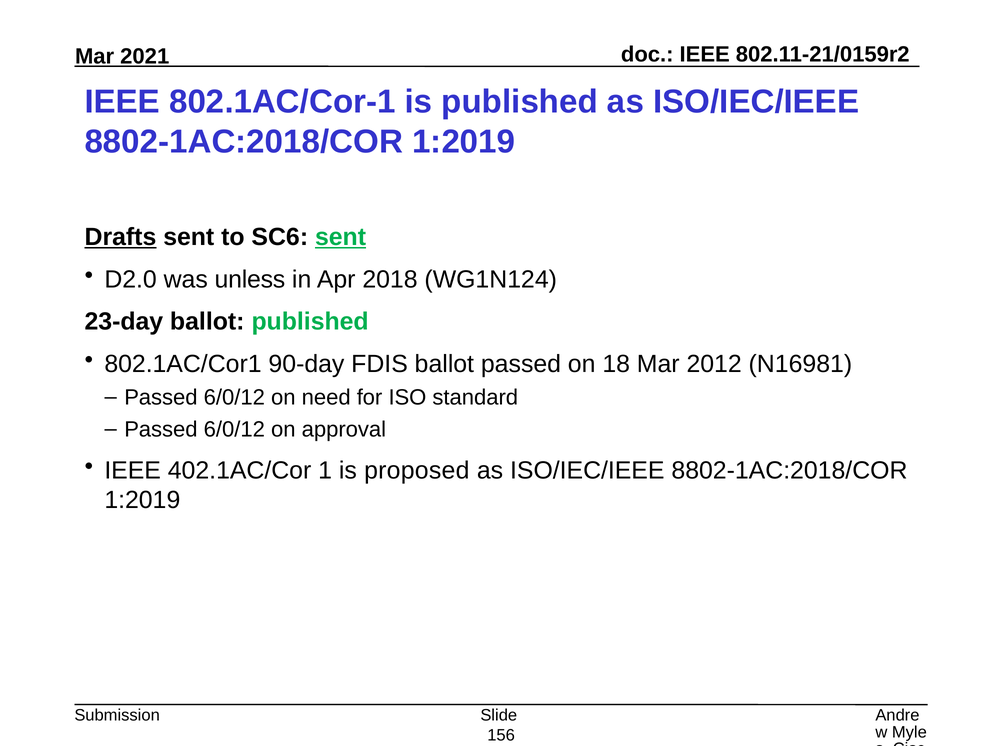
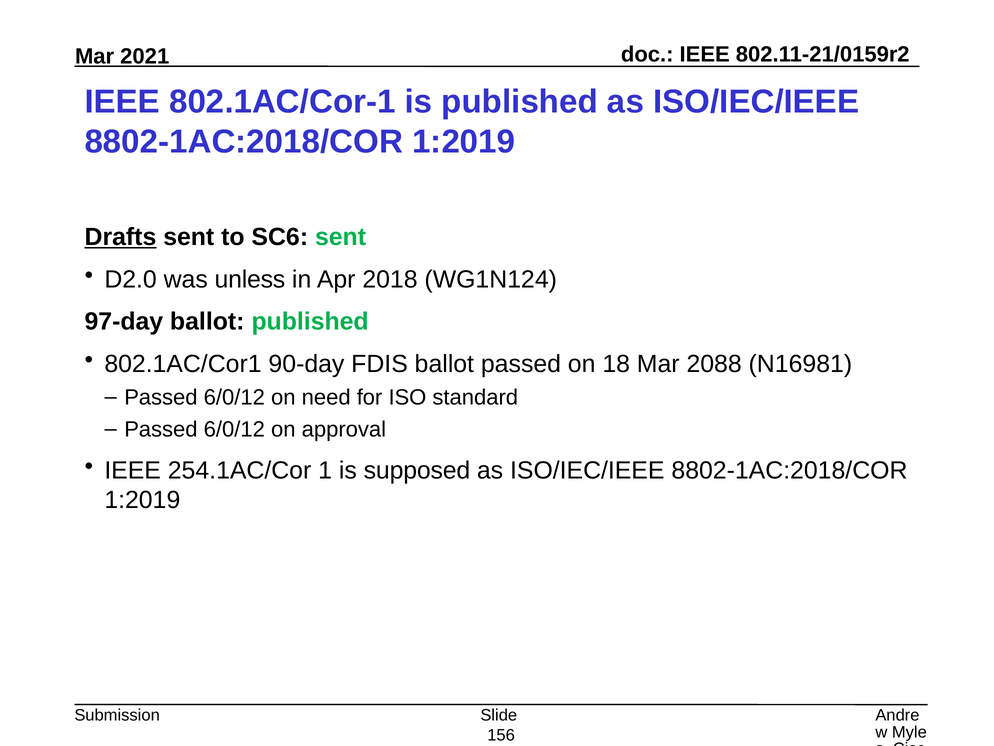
sent at (341, 237) underline: present -> none
23-day: 23-day -> 97-day
2012: 2012 -> 2088
402.1AC/Cor: 402.1AC/Cor -> 254.1AC/Cor
proposed: proposed -> supposed
